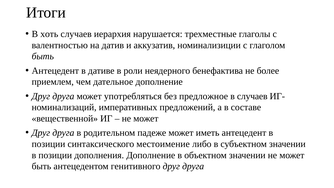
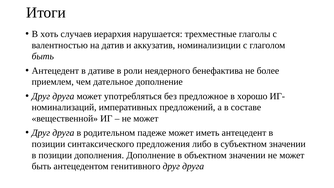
в случаев: случаев -> хорошо
местоимение: местоимение -> предложения
